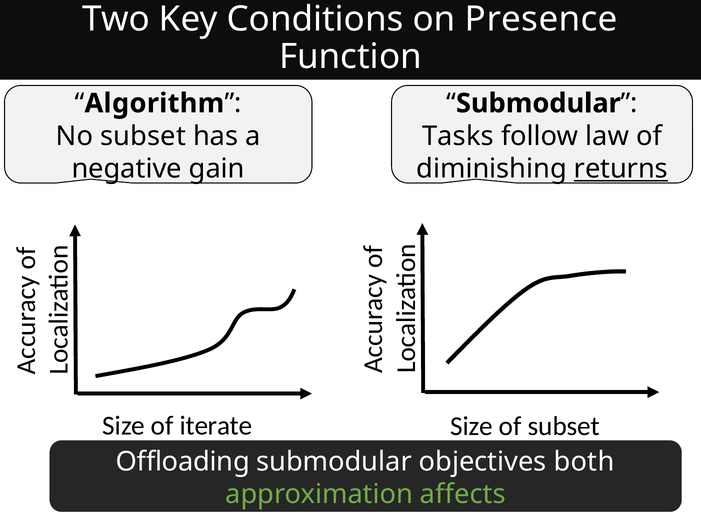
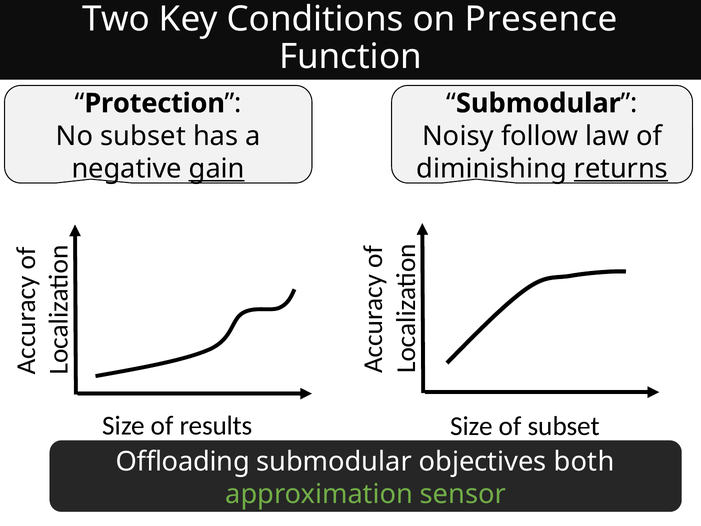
Algorithm: Algorithm -> Protection
Tasks: Tasks -> Noisy
gain underline: none -> present
iterate: iterate -> results
affects: affects -> sensor
